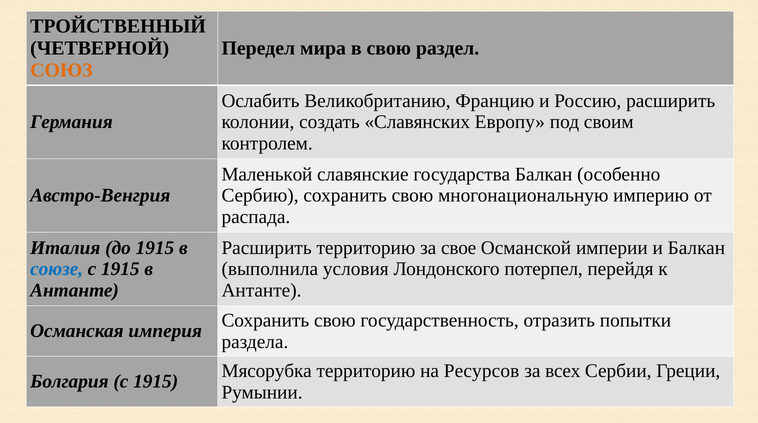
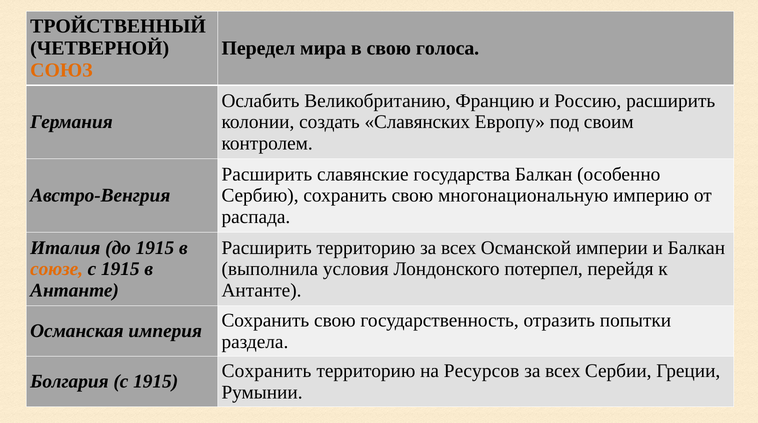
раздел: раздел -> голоса
Маленькой at (267, 174): Маленькой -> Расширить
территорию за свое: свое -> всех
союзе colour: blue -> orange
Мясорубка at (267, 371): Мясорубка -> Сохранить
